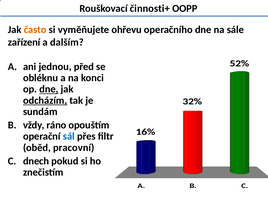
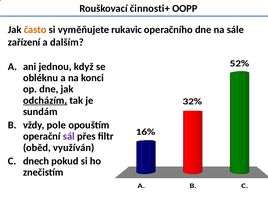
ohřevu: ohřevu -> rukavic
před: před -> když
dne at (49, 89) underline: present -> none
ráno: ráno -> pole
sál colour: blue -> purple
pracovní: pracovní -> využíván
